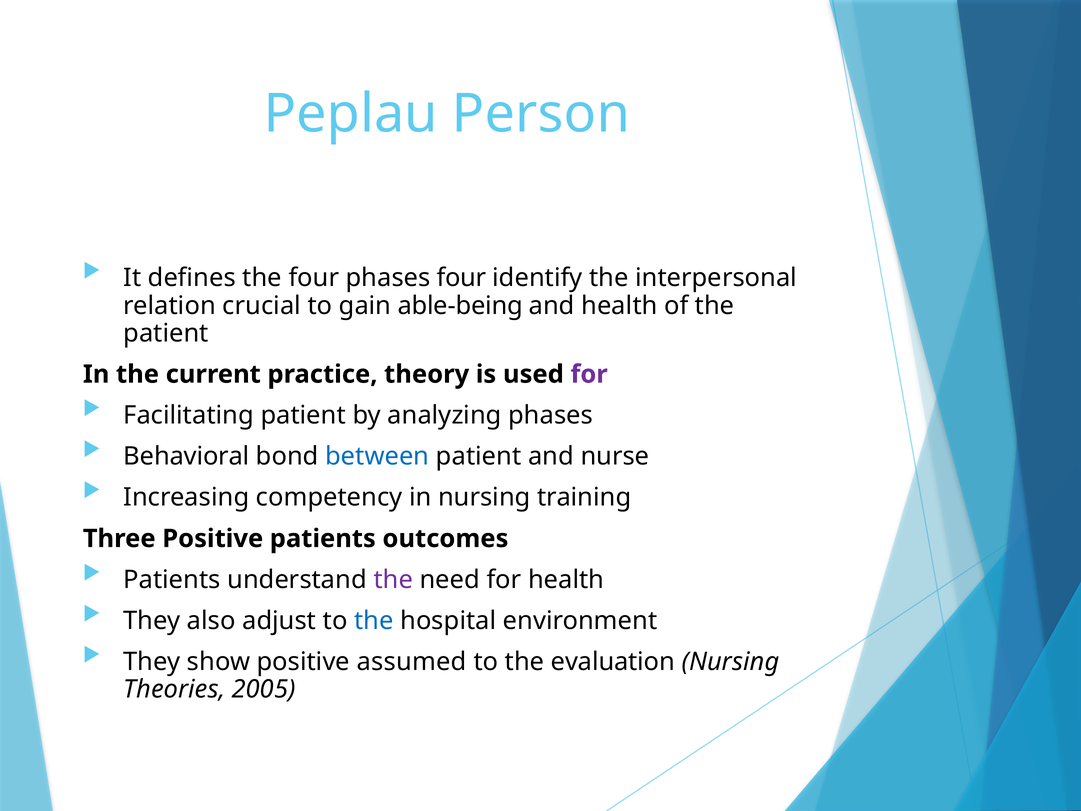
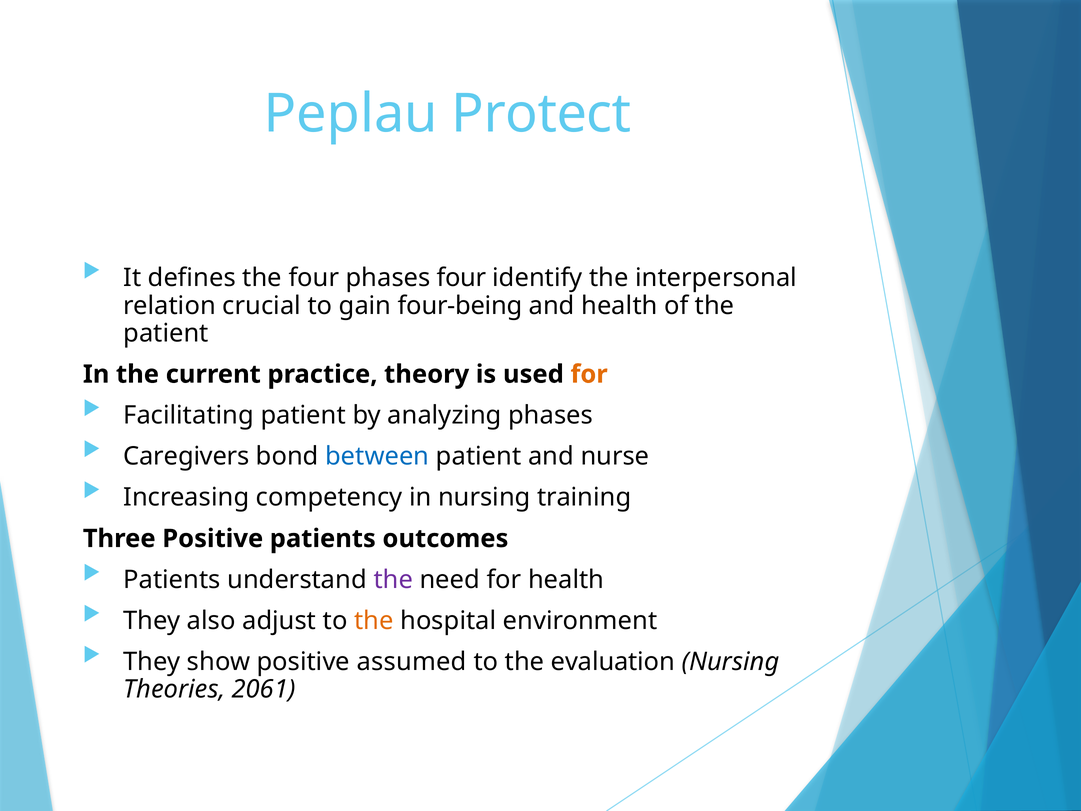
Person: Person -> Protect
able-being: able-being -> four-being
for at (589, 374) colour: purple -> orange
Behavioral: Behavioral -> Caregivers
the at (374, 621) colour: blue -> orange
2005: 2005 -> 2061
